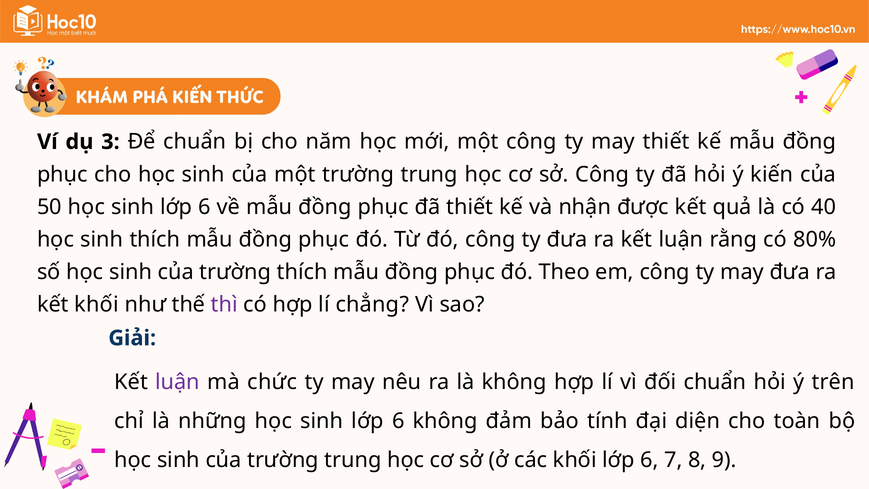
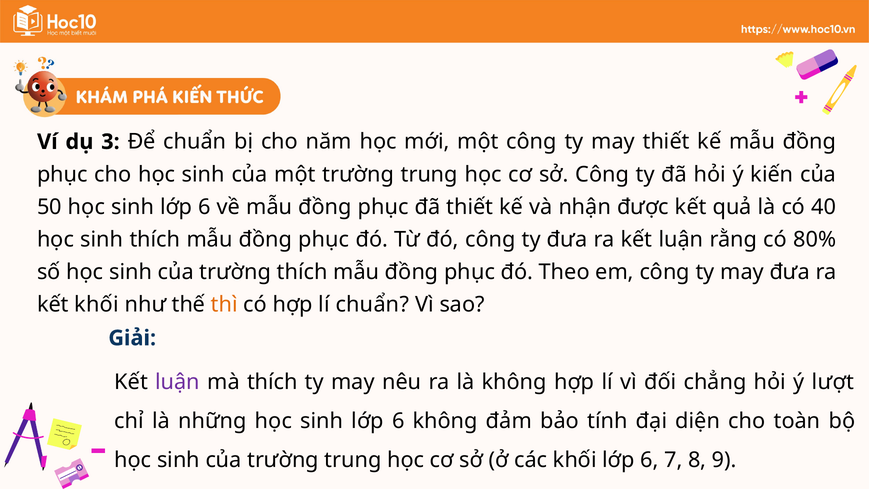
thì colour: purple -> orange
lí chẳng: chẳng -> chuẩn
mà chức: chức -> thích
đối chuẩn: chuẩn -> chẳng
trên: trên -> lượt
